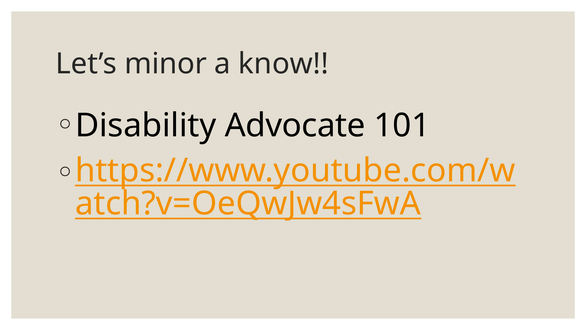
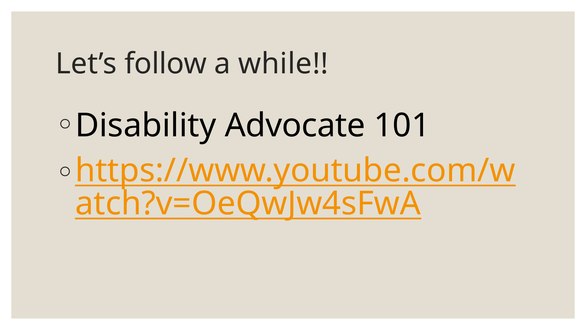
minor: minor -> follow
know: know -> while
